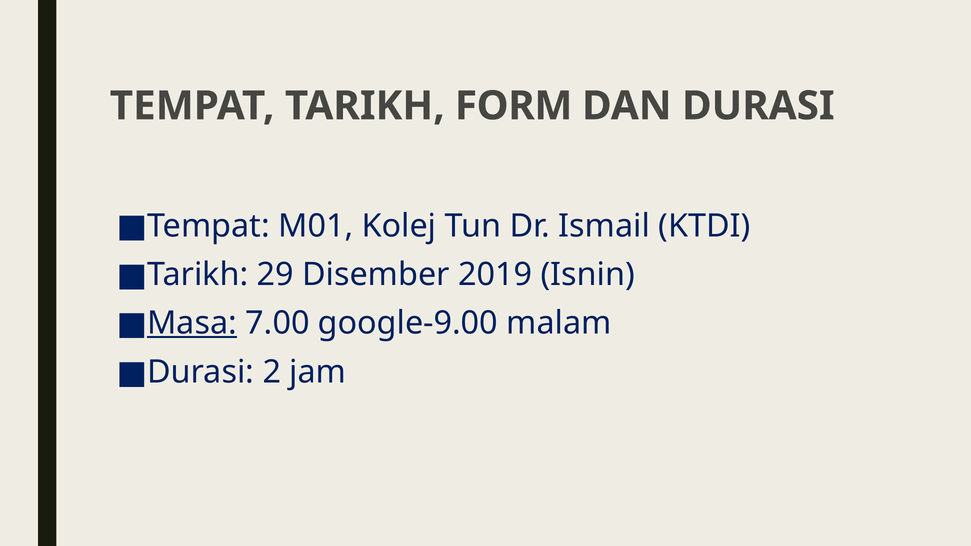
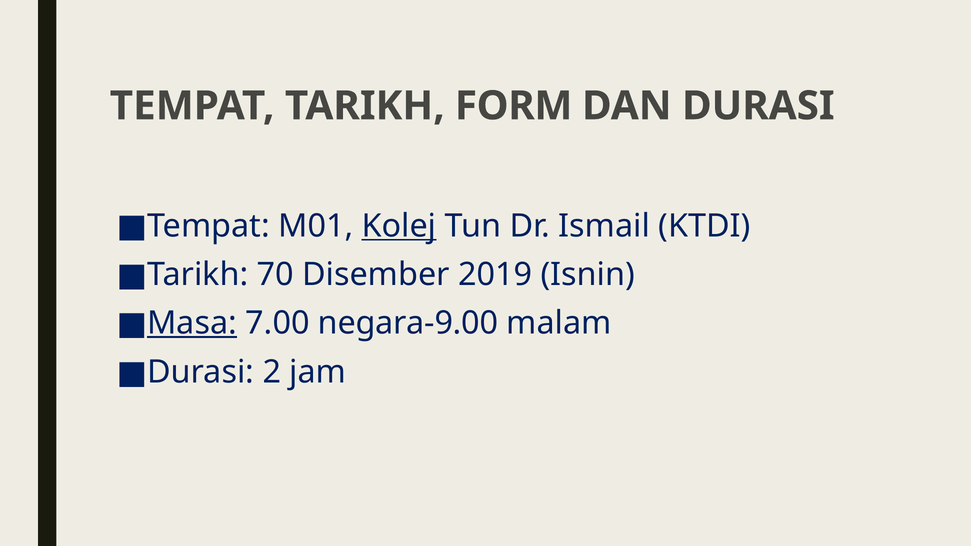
Kolej underline: none -> present
29: 29 -> 70
google-9.00: google-9.00 -> negara-9.00
